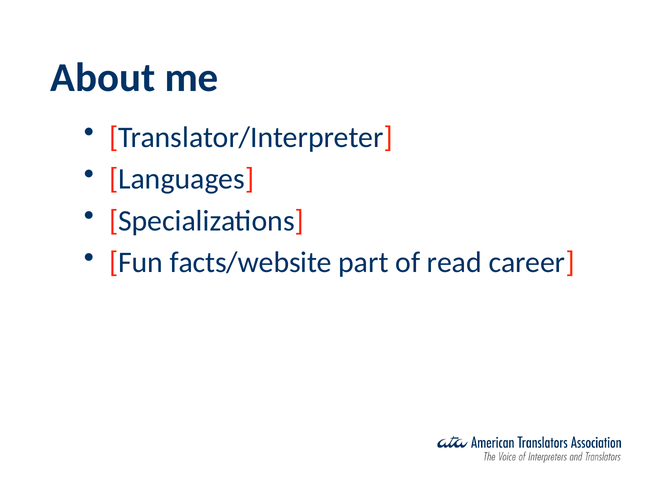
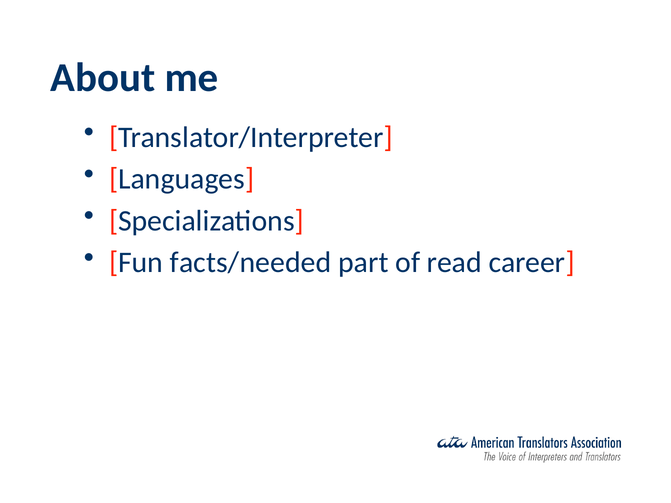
facts/website: facts/website -> facts/needed
